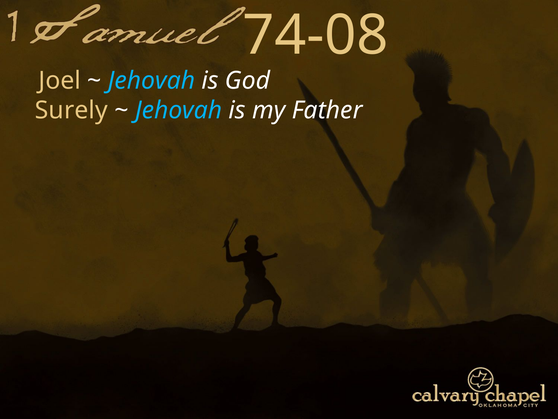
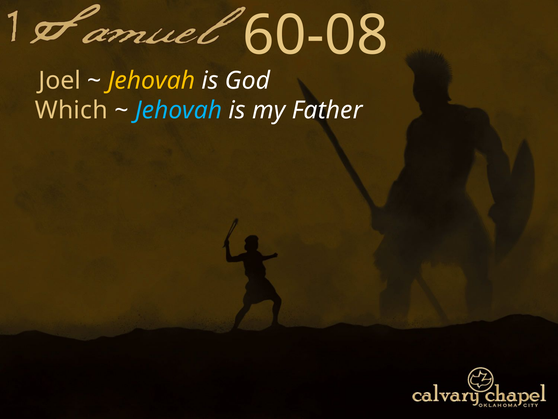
74-08: 74-08 -> 60-08
Jehovah at (152, 80) colour: light blue -> yellow
Surely: Surely -> Which
